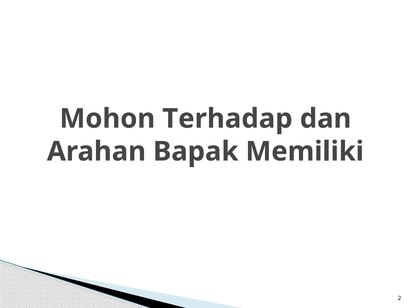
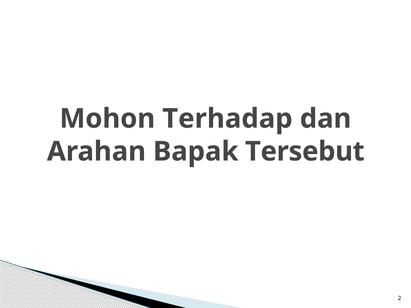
Memiliki: Memiliki -> Tersebut
